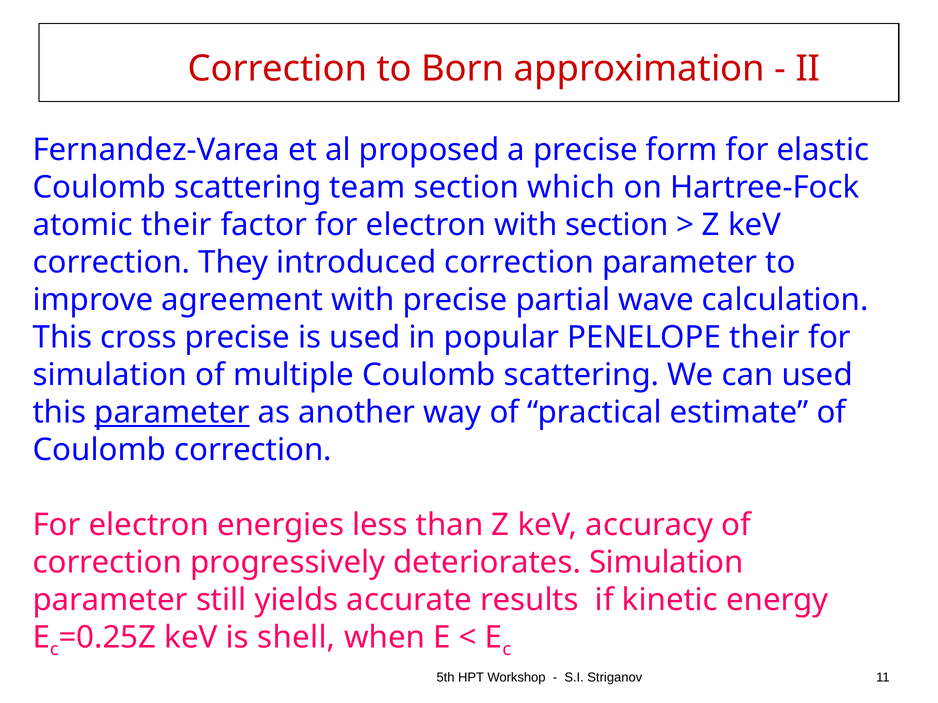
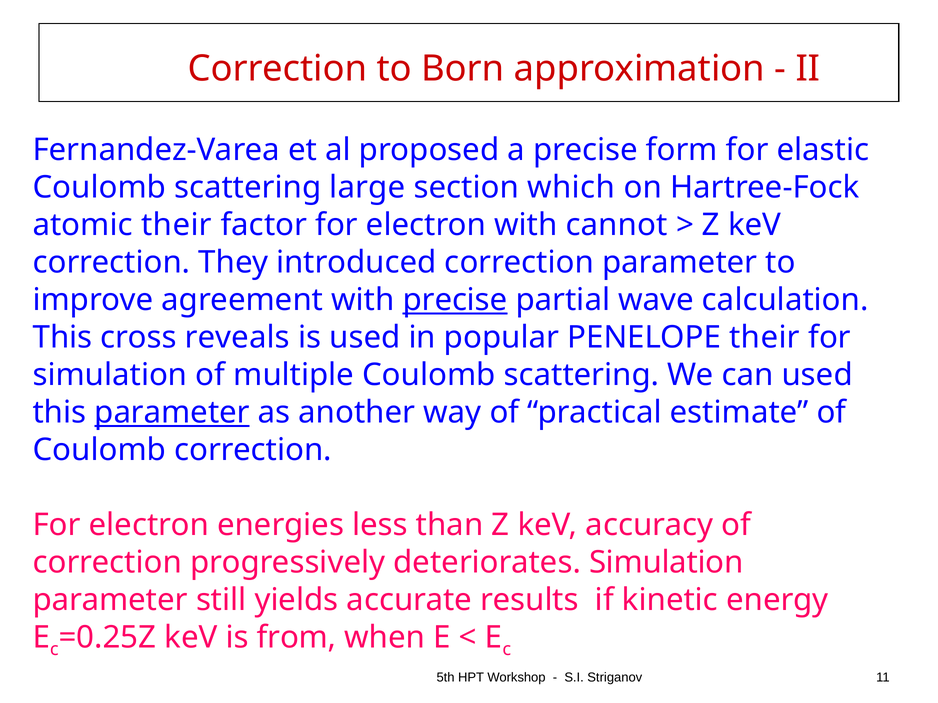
team: team -> large
with section: section -> cannot
precise at (455, 300) underline: none -> present
cross precise: precise -> reveals
shell: shell -> from
